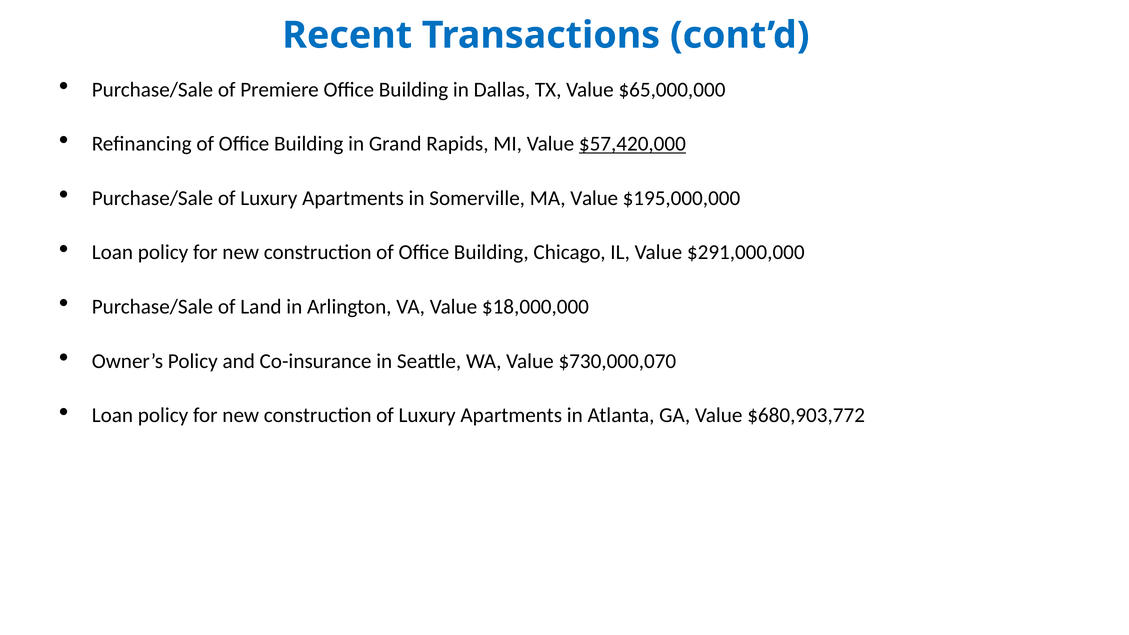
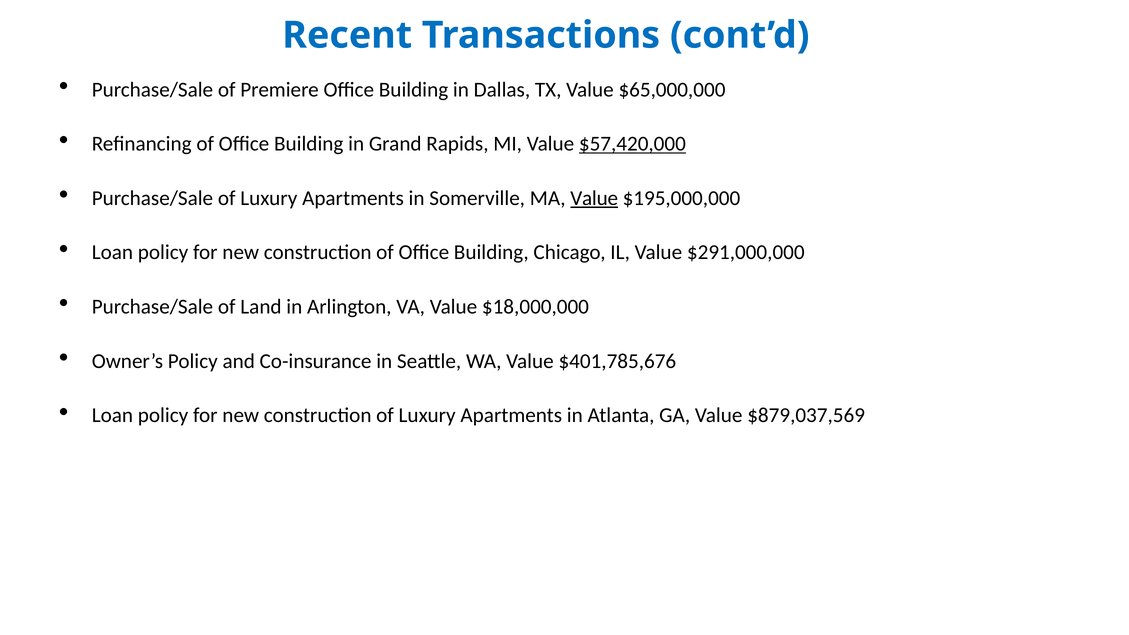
Value at (594, 198) underline: none -> present
$730,000,070: $730,000,070 -> $401,785,676
$680,903,772: $680,903,772 -> $879,037,569
